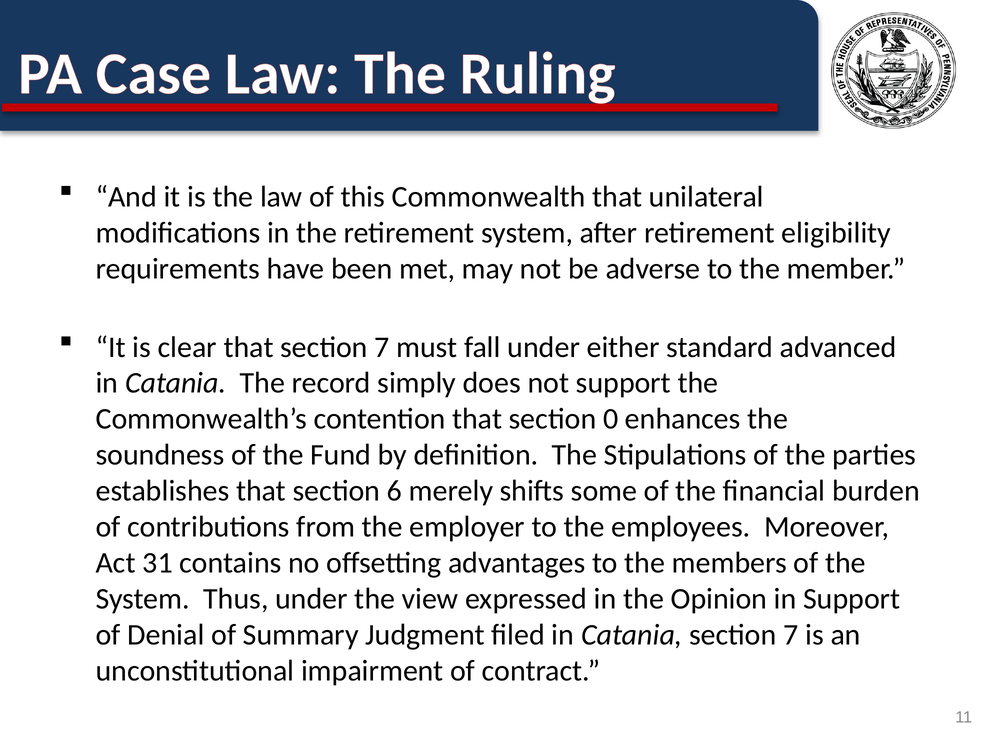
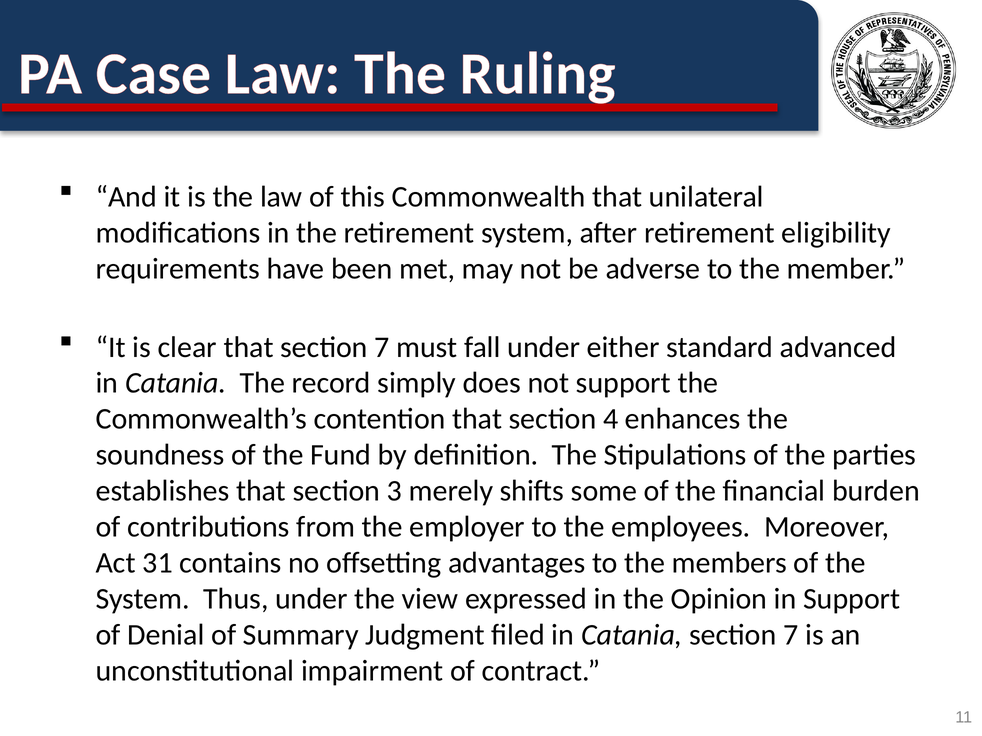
0: 0 -> 4
6: 6 -> 3
